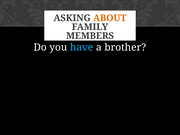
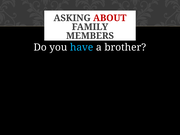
ABOUT colour: orange -> red
